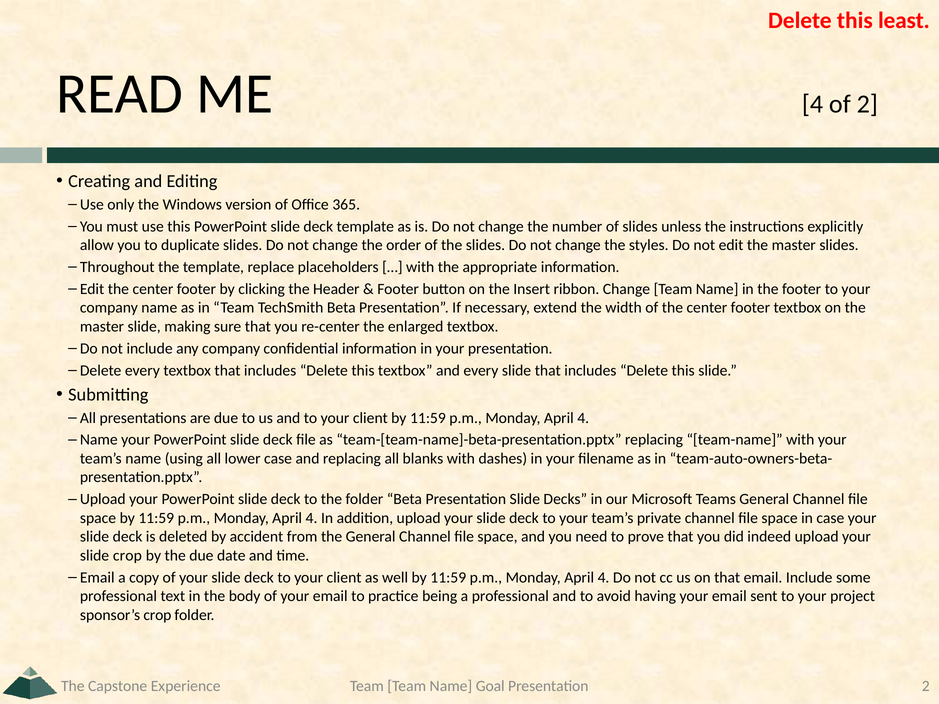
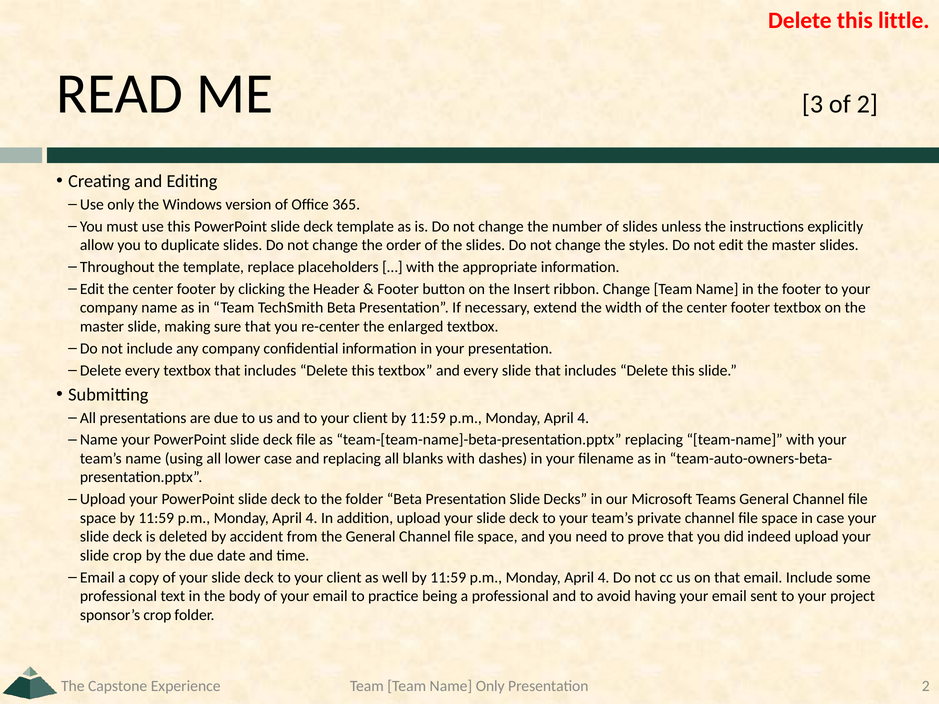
least: least -> little
ME 4: 4 -> 3
Name Goal: Goal -> Only
